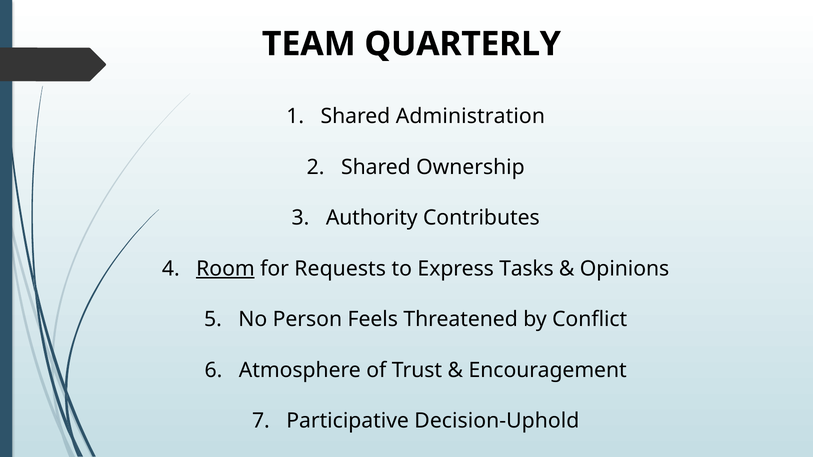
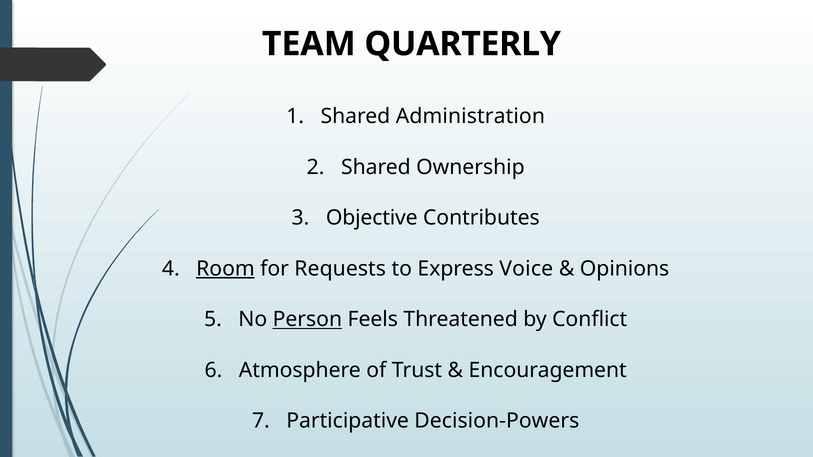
Authority: Authority -> Objective
Tasks: Tasks -> Voice
Person underline: none -> present
Decision-Uphold: Decision-Uphold -> Decision-Powers
